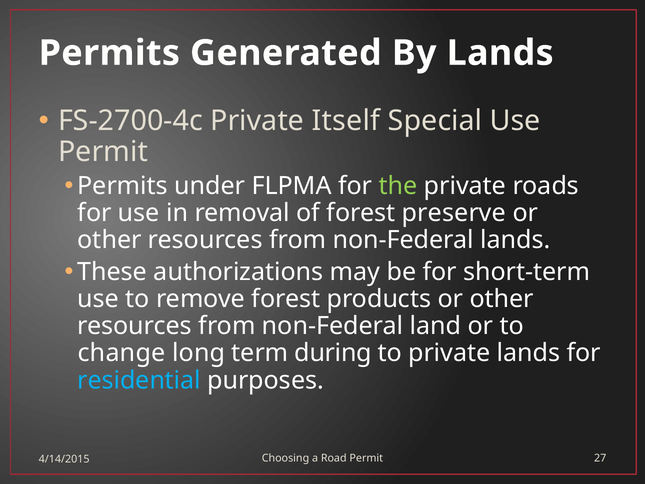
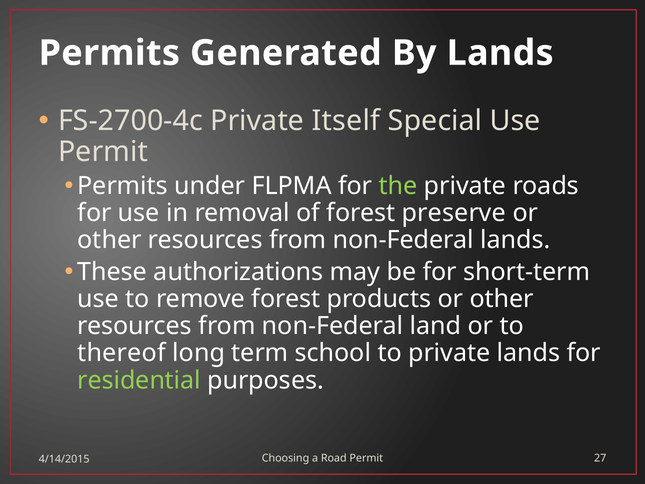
change: change -> thereof
during: during -> school
residential colour: light blue -> light green
